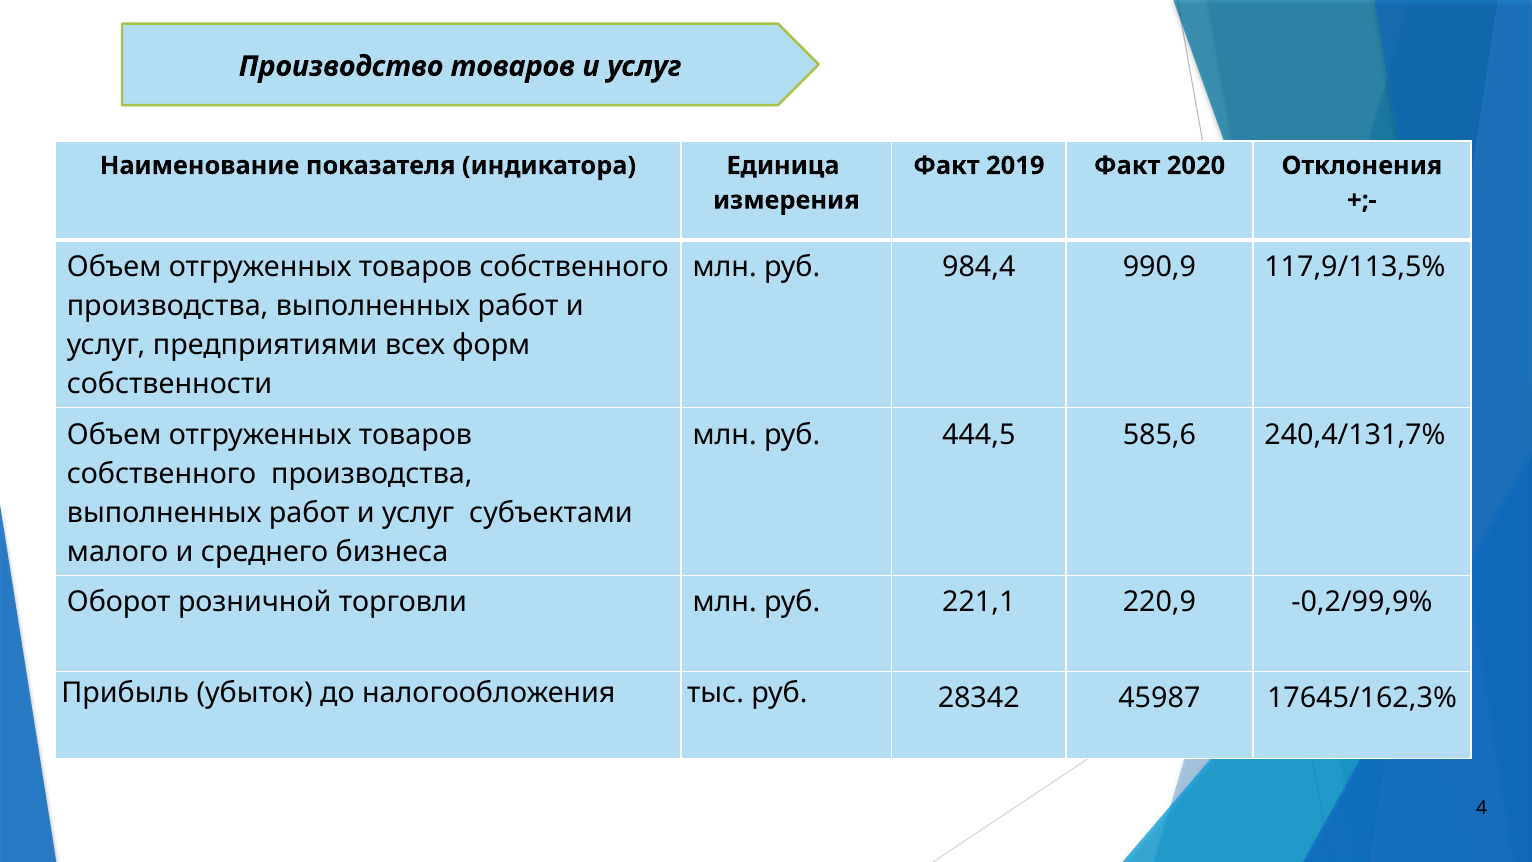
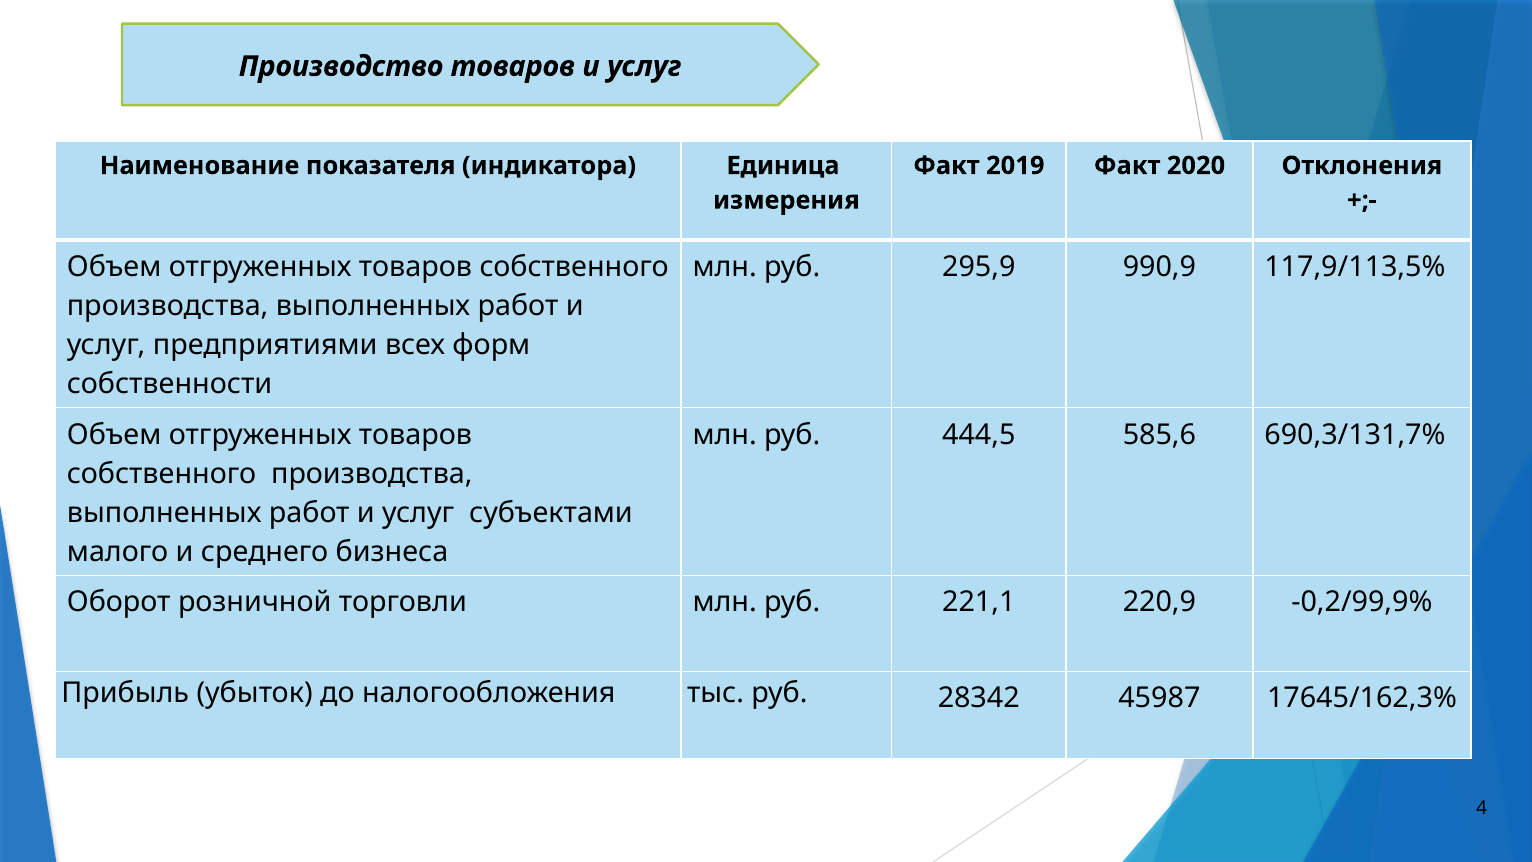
984,4: 984,4 -> 295,9
240,4/131,7%: 240,4/131,7% -> 690,3/131,7%
